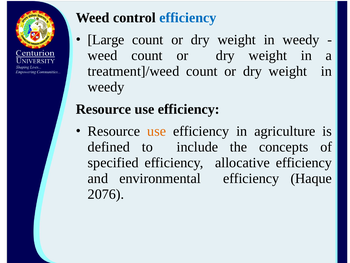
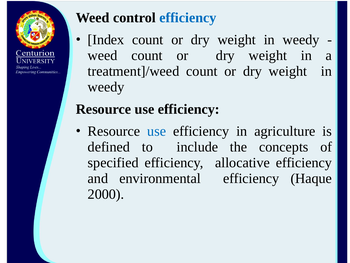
Large: Large -> Index
use at (157, 131) colour: orange -> blue
2076: 2076 -> 2000
